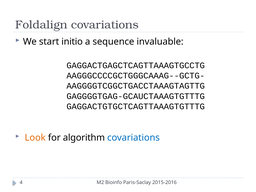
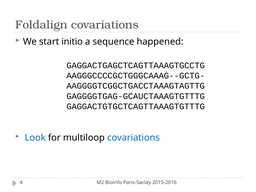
invaluable: invaluable -> happened
Look colour: orange -> blue
algorithm: algorithm -> multiloop
